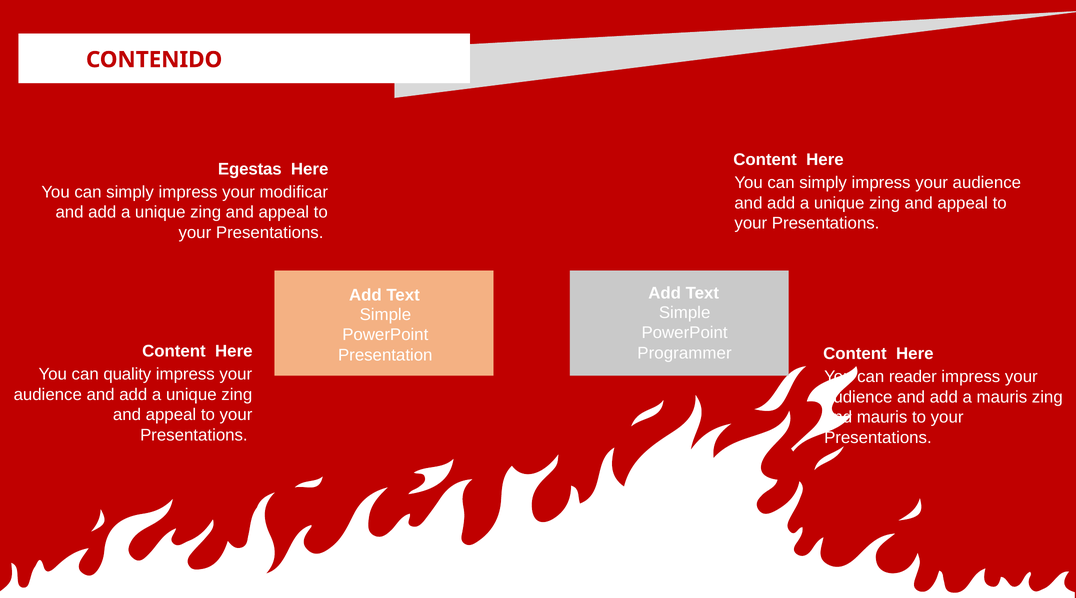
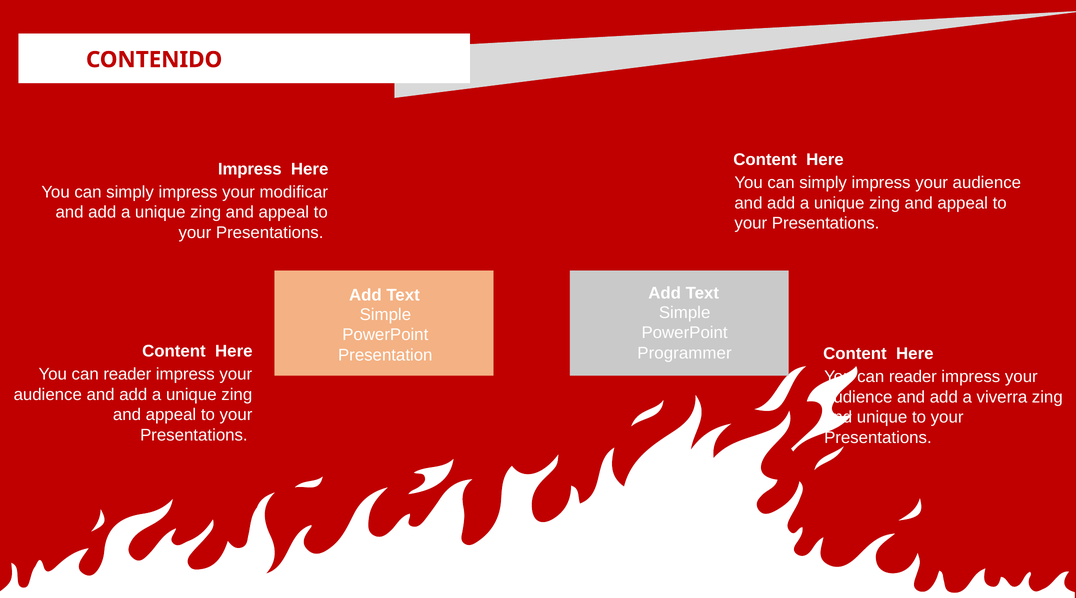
Egestas at (250, 169): Egestas -> Impress
quality at (127, 374): quality -> reader
a mauris: mauris -> viverra
and mauris: mauris -> unique
